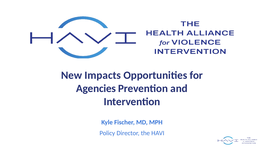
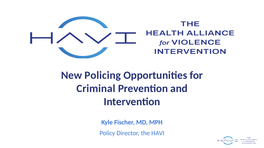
Impacts: Impacts -> Policing
Agencies: Agencies -> Criminal
